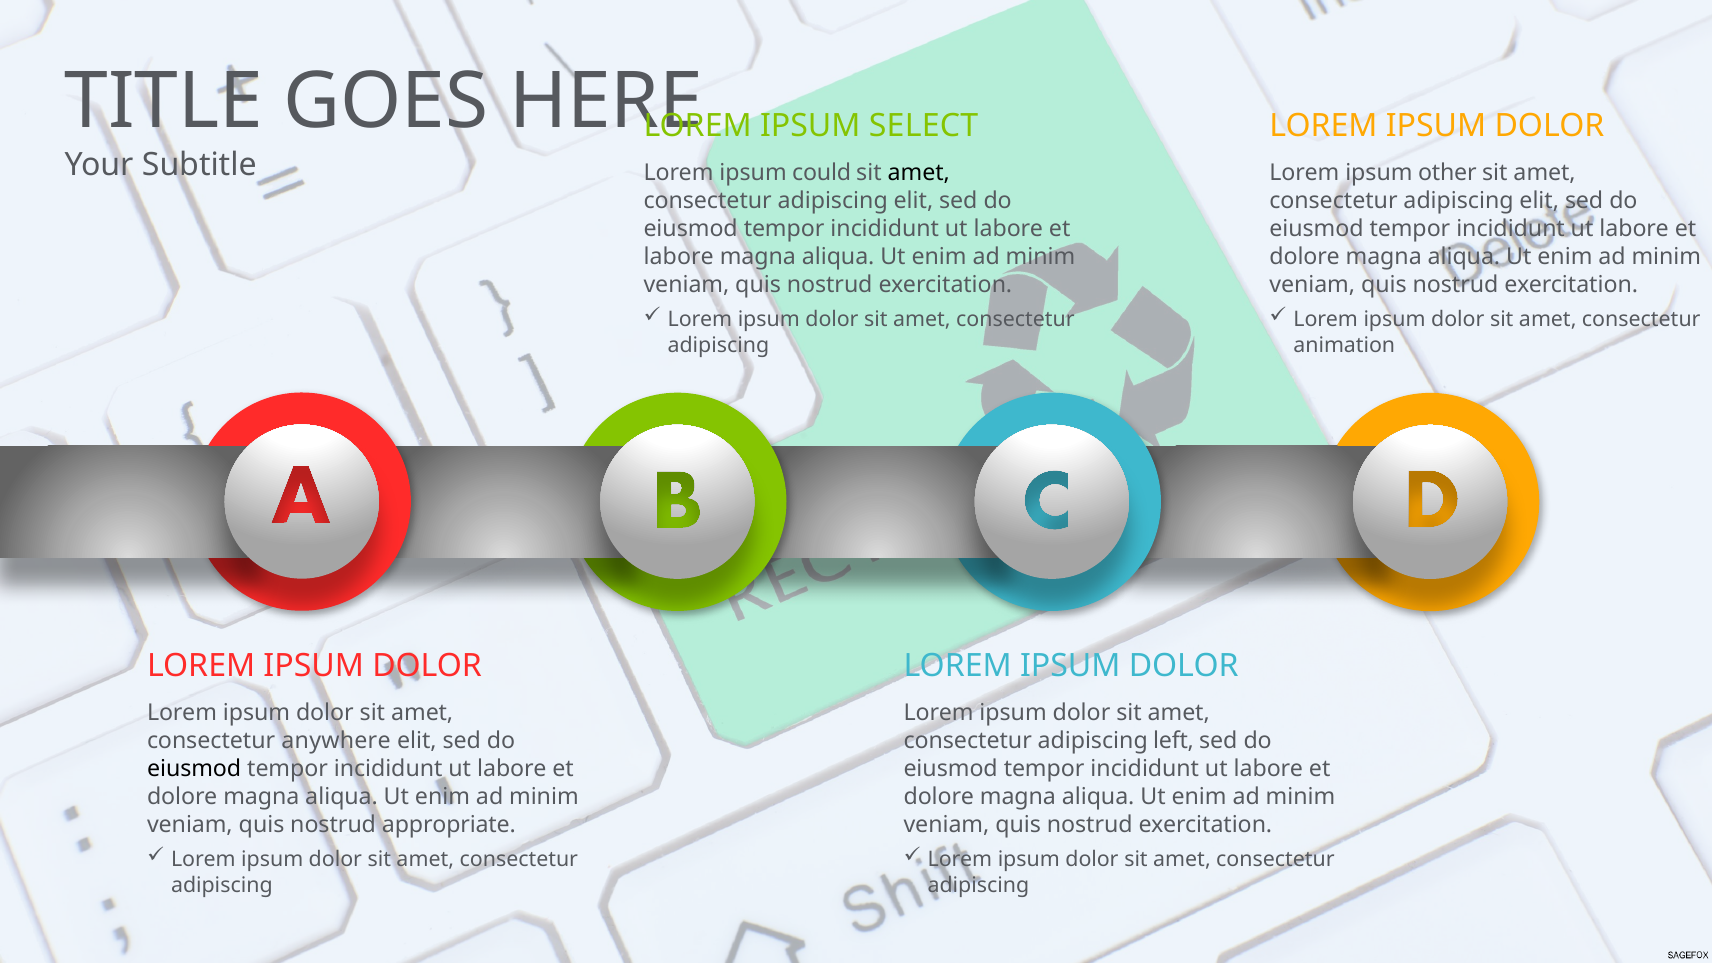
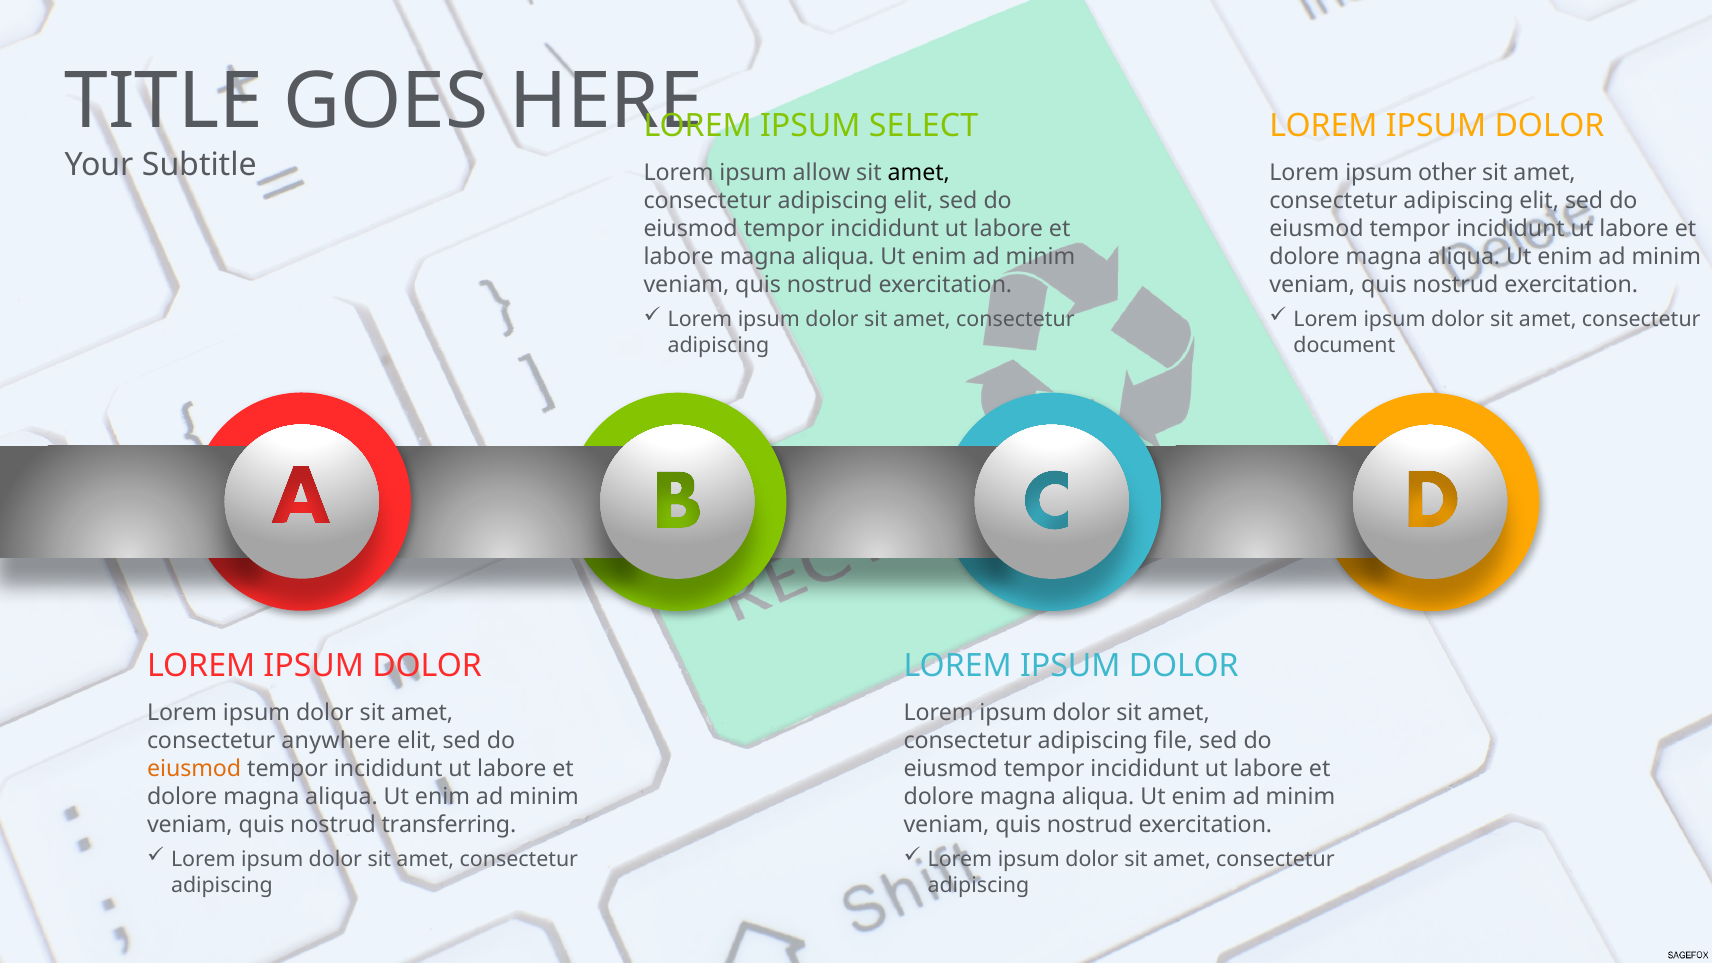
could: could -> allow
animation: animation -> document
left: left -> file
eiusmod at (194, 769) colour: black -> orange
appropriate: appropriate -> transferring
